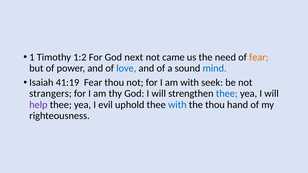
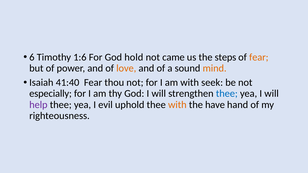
1: 1 -> 6
1:2: 1:2 -> 1:6
next: next -> hold
need: need -> steps
love colour: blue -> orange
mind colour: blue -> orange
41:19: 41:19 -> 41:40
strangers: strangers -> especially
with at (177, 105) colour: blue -> orange
the thou: thou -> have
